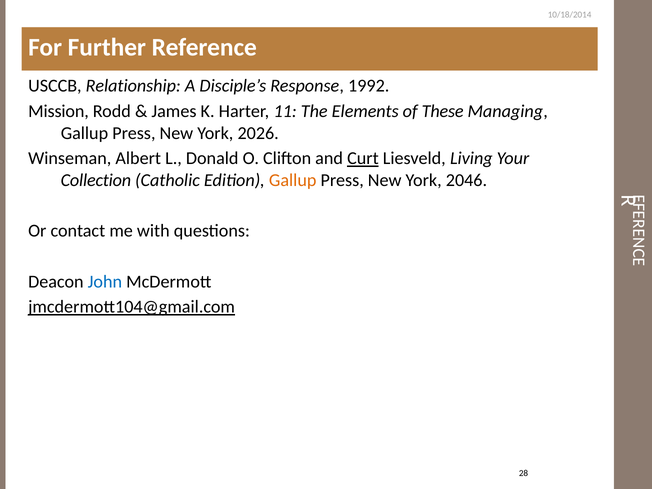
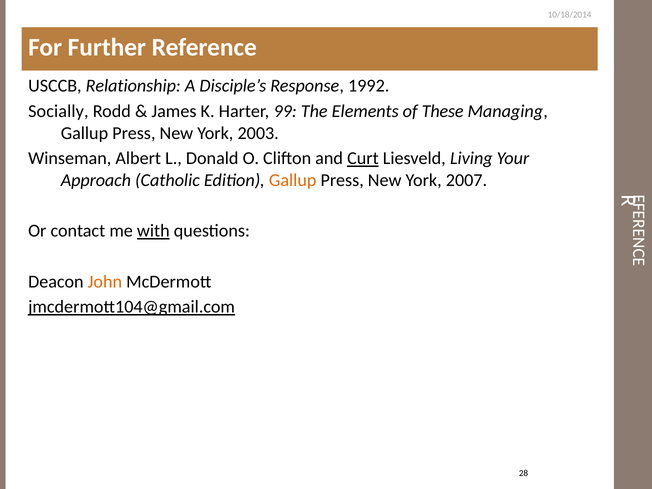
Mission: Mission -> Socially
11: 11 -> 99
2026: 2026 -> 2003
Collection: Collection -> Approach
2046: 2046 -> 2007
with underline: none -> present
John colour: blue -> orange
